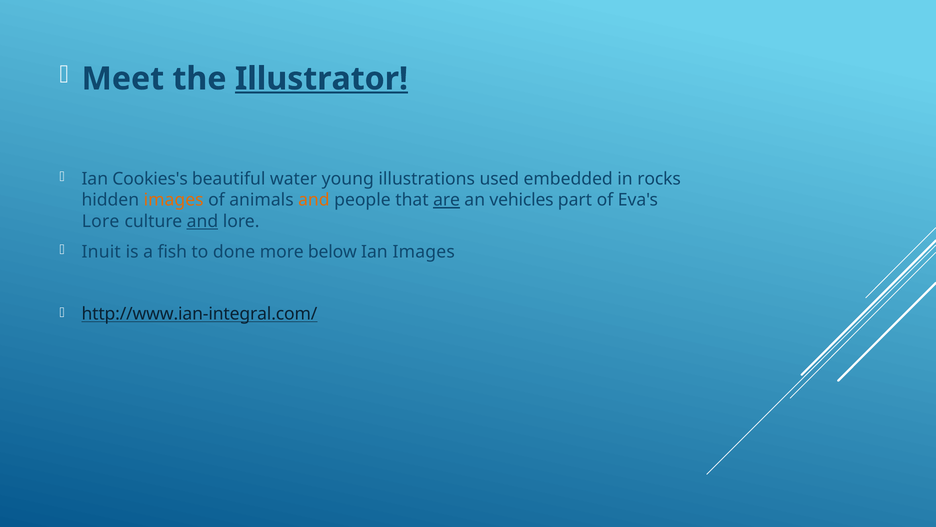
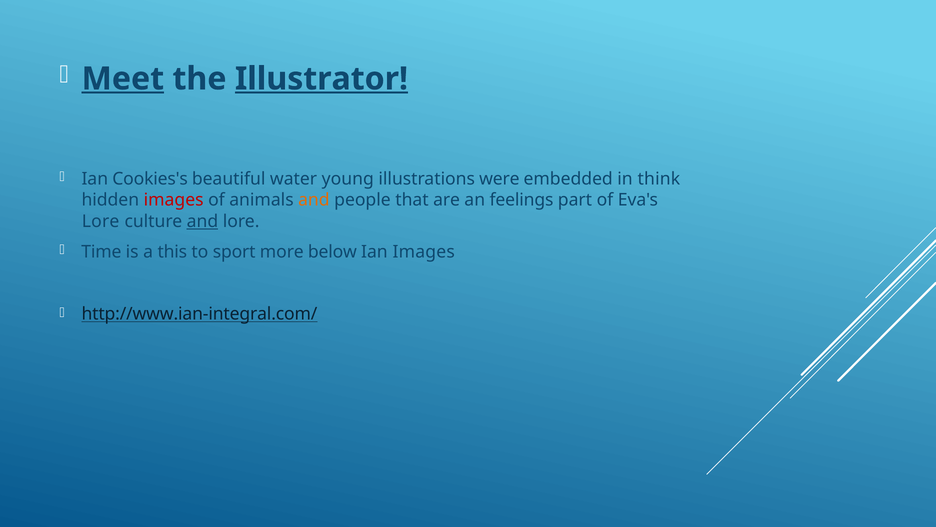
Meet underline: none -> present
used: used -> were
rocks: rocks -> think
images at (174, 200) colour: orange -> red
are underline: present -> none
vehicles: vehicles -> feelings
Inuit: Inuit -> Time
fish: fish -> this
done: done -> sport
